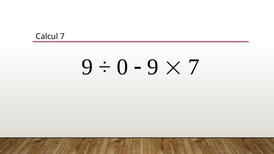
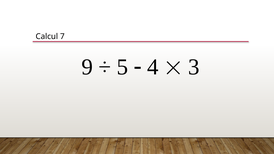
0: 0 -> 5
9 at (153, 67): 9 -> 4
7 at (194, 67): 7 -> 3
